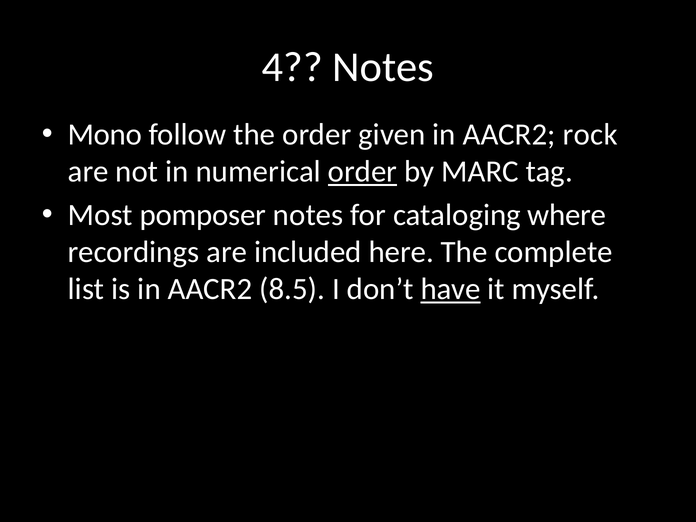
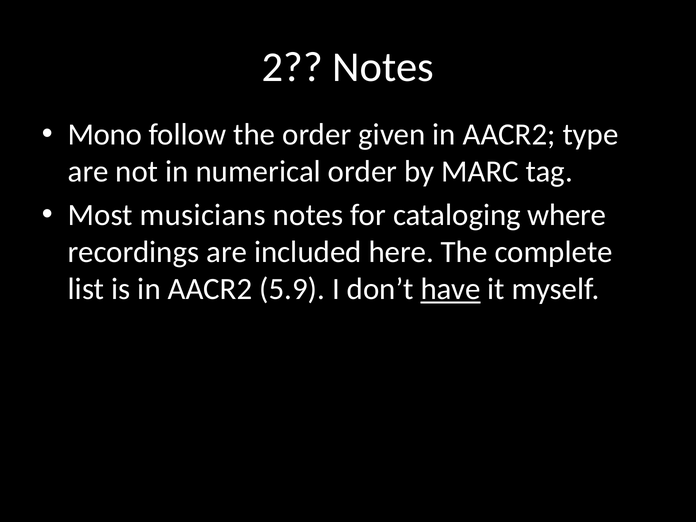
4: 4 -> 2
rock: rock -> type
order at (363, 172) underline: present -> none
pomposer: pomposer -> musicians
8.5: 8.5 -> 5.9
